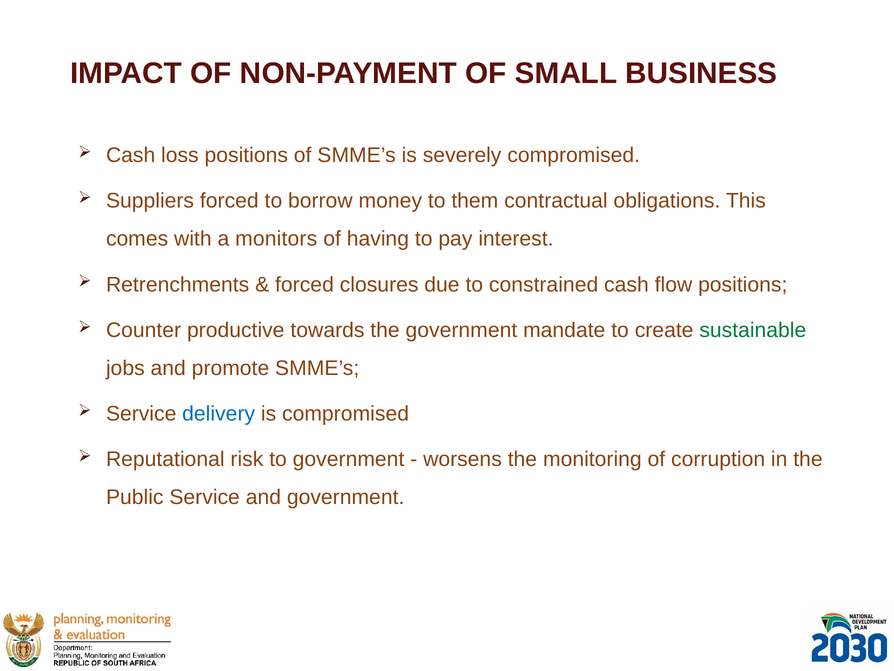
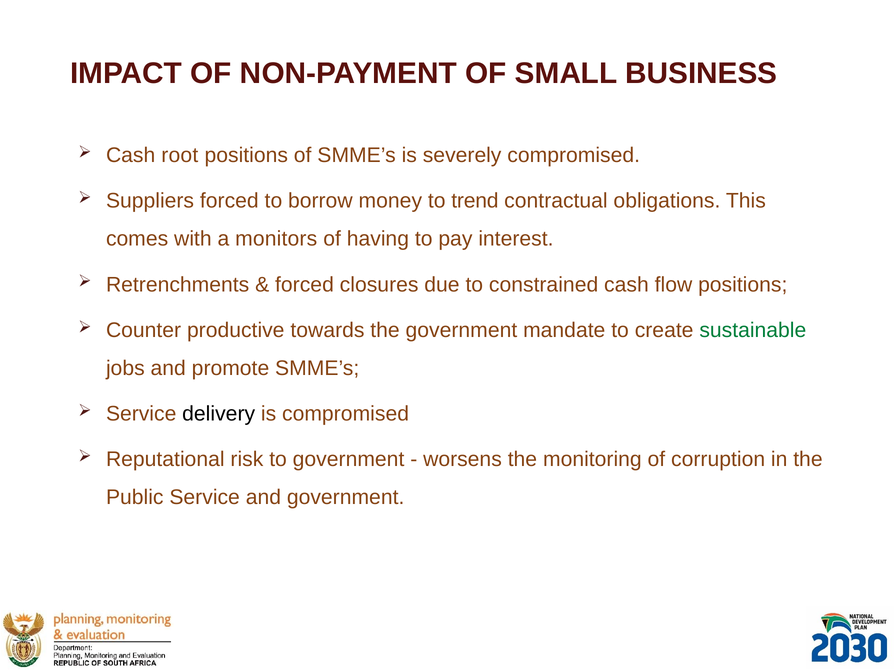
loss: loss -> root
them: them -> trend
delivery colour: blue -> black
